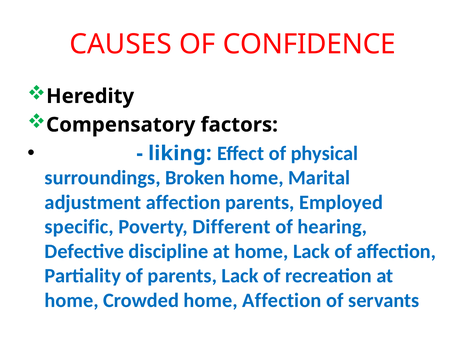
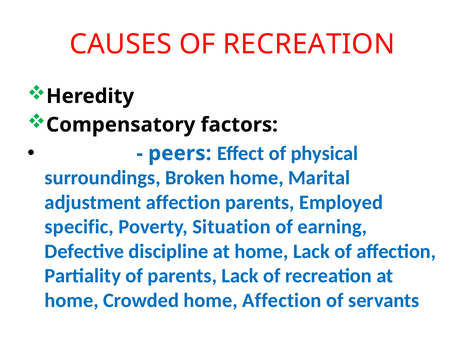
CAUSES OF CONFIDENCE: CONFIDENCE -> RECREATION
liking: liking -> peers
Different: Different -> Situation
hearing: hearing -> earning
